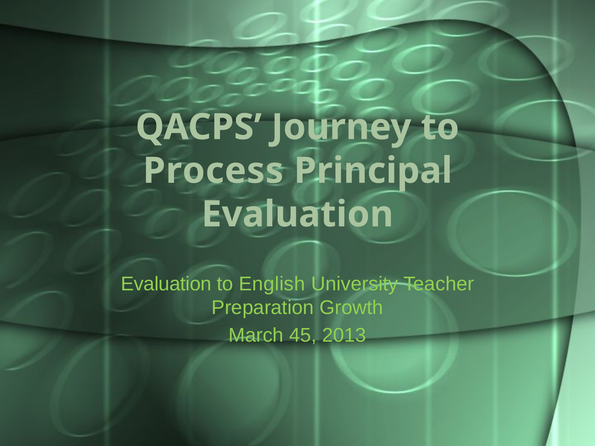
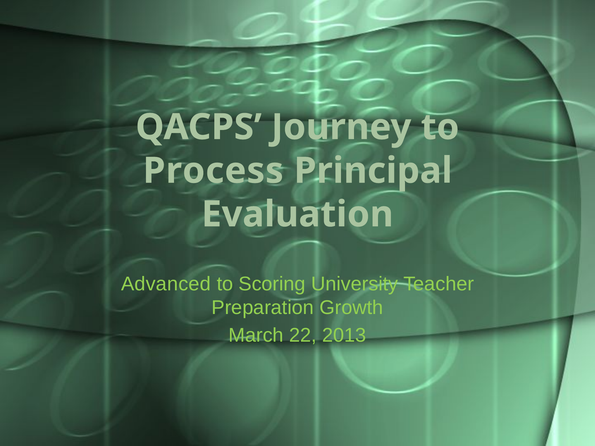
Evaluation at (166, 284): Evaluation -> Advanced
English: English -> Scoring
45: 45 -> 22
